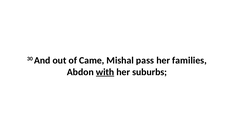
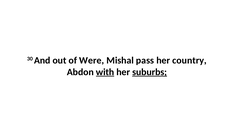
Came: Came -> Were
families: families -> country
suburbs underline: none -> present
